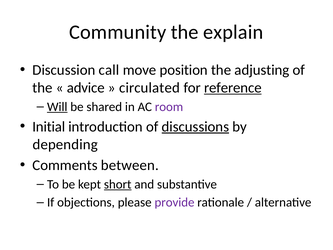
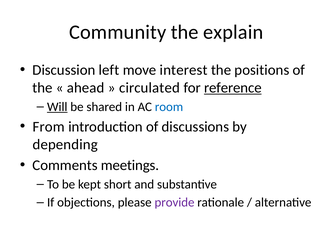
call: call -> left
position: position -> interest
adjusting: adjusting -> positions
advice: advice -> ahead
room colour: purple -> blue
Initial: Initial -> From
discussions underline: present -> none
between: between -> meetings
short underline: present -> none
